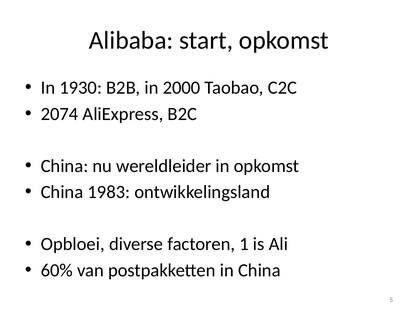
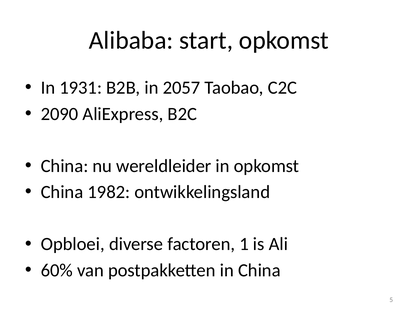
1930: 1930 -> 1931
2000: 2000 -> 2057
2074: 2074 -> 2090
1983: 1983 -> 1982
